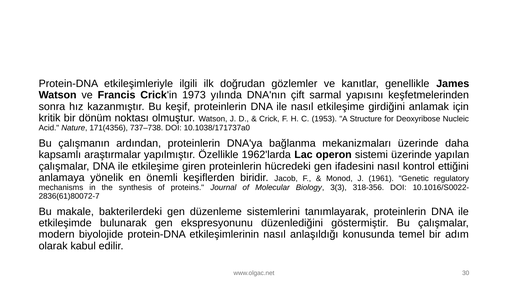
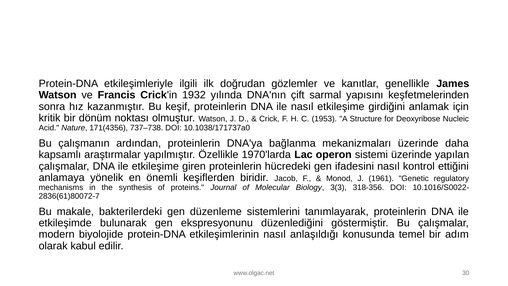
1973: 1973 -> 1932
1962'larda: 1962'larda -> 1970'larda
